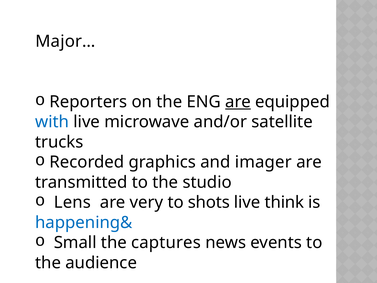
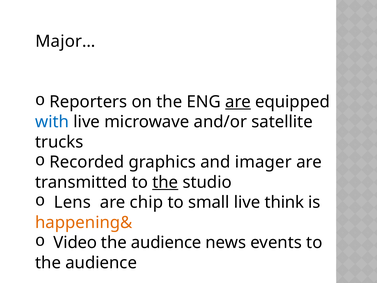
the at (165, 182) underline: none -> present
very: very -> chip
shots: shots -> small
happening& colour: blue -> orange
Small: Small -> Video
captures at (166, 242): captures -> audience
